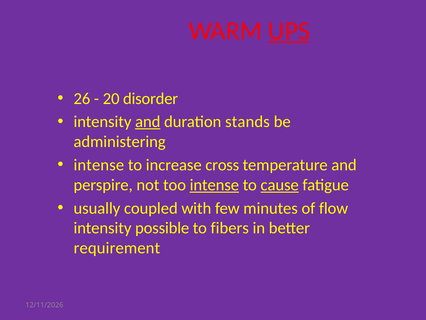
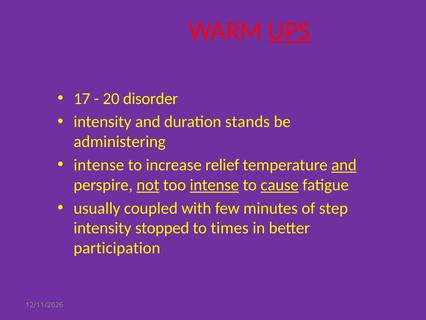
26: 26 -> 17
and at (148, 122) underline: present -> none
cross: cross -> relief
and at (344, 165) underline: none -> present
not underline: none -> present
flow: flow -> step
possible: possible -> stopped
fibers: fibers -> times
requirement: requirement -> participation
